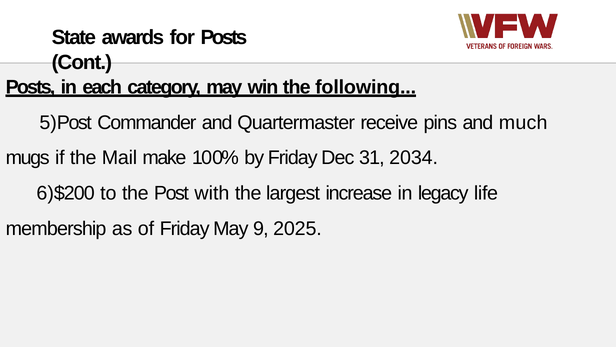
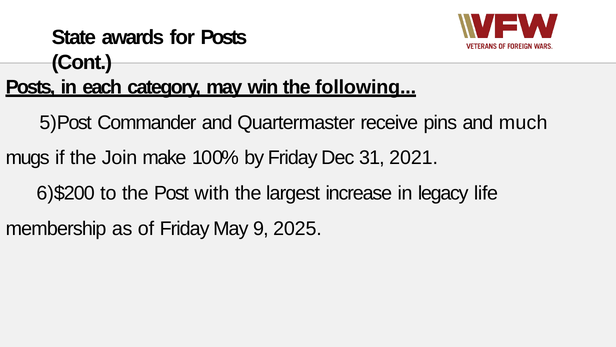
Mail: Mail -> Join
2034: 2034 -> 2021
